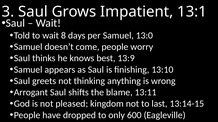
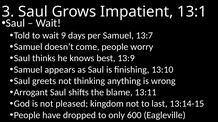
8: 8 -> 9
13:0: 13:0 -> 13:7
